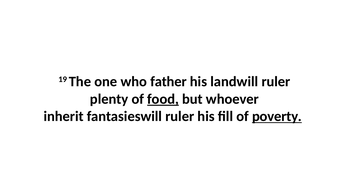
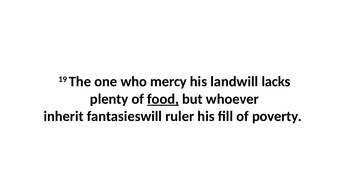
father: father -> mercy
landwill ruler: ruler -> lacks
poverty underline: present -> none
